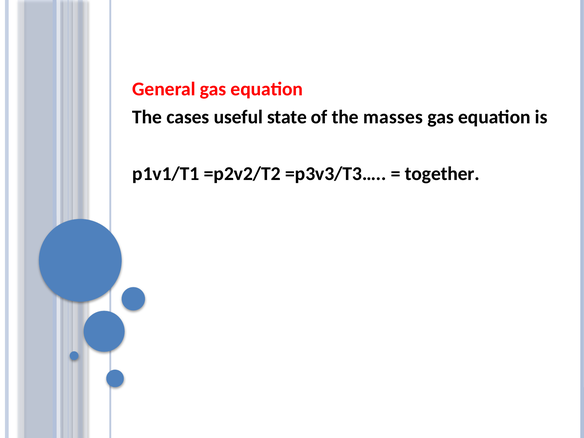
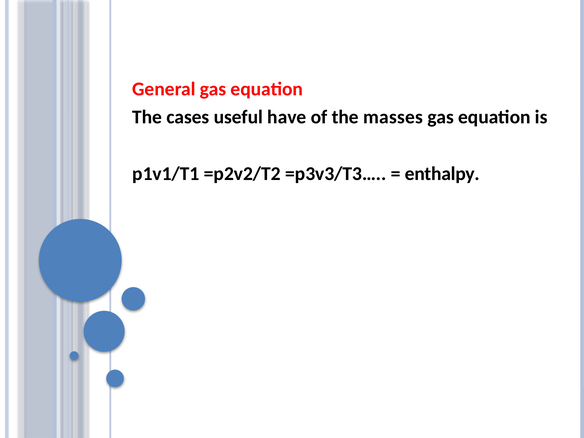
state: state -> have
together: together -> enthalpy
